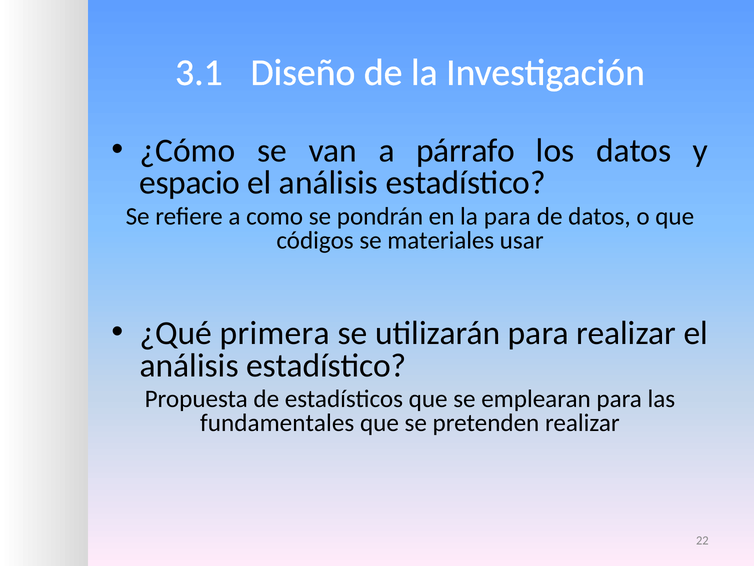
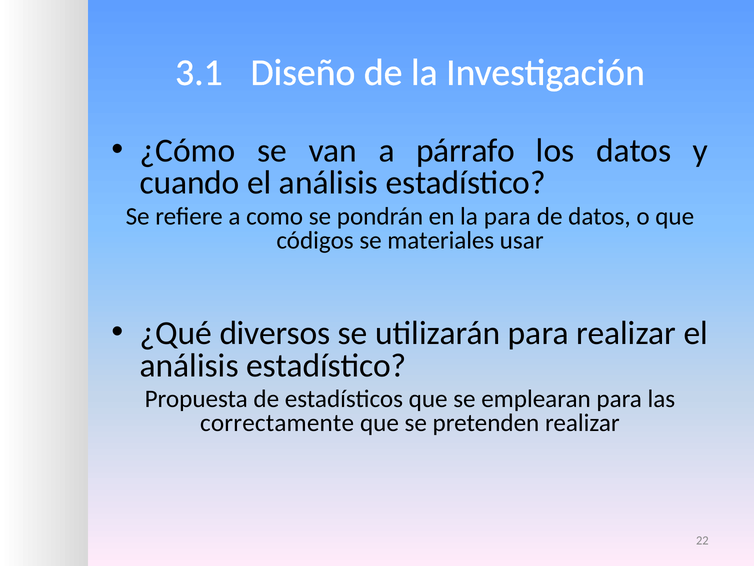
espacio: espacio -> cuando
primera: primera -> diversos
fundamentales: fundamentales -> correctamente
